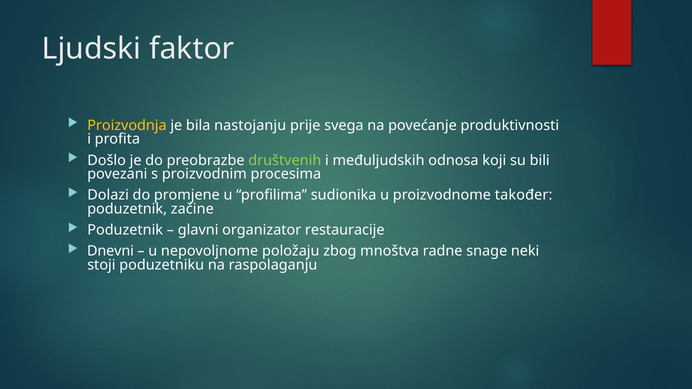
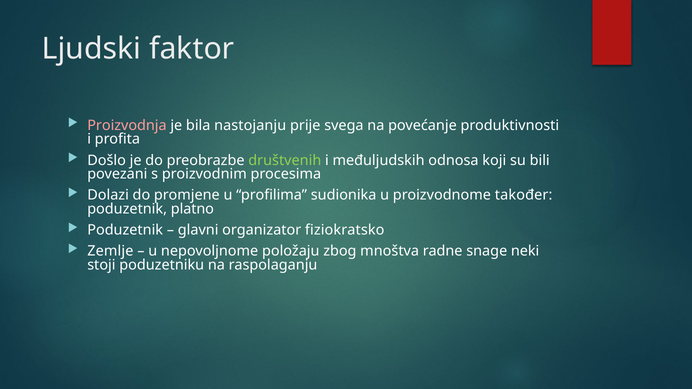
Proizvodnja colour: yellow -> pink
začine: začine -> platno
restauracije: restauracije -> fiziokratsko
Dnevni: Dnevni -> Zemlje
